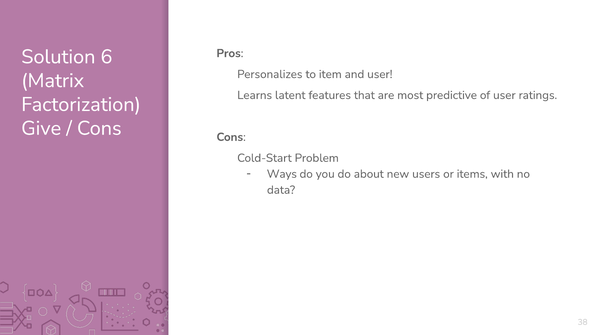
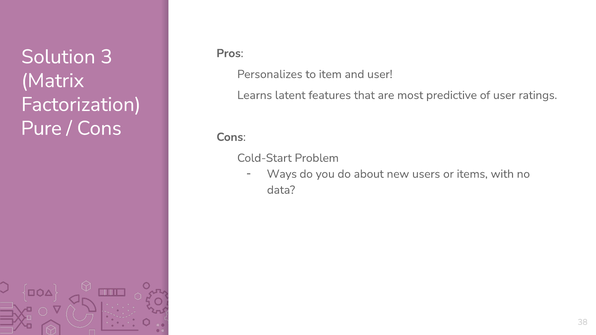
6: 6 -> 3
Give: Give -> Pure
